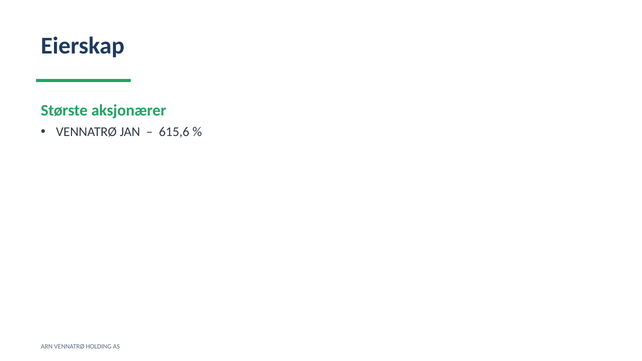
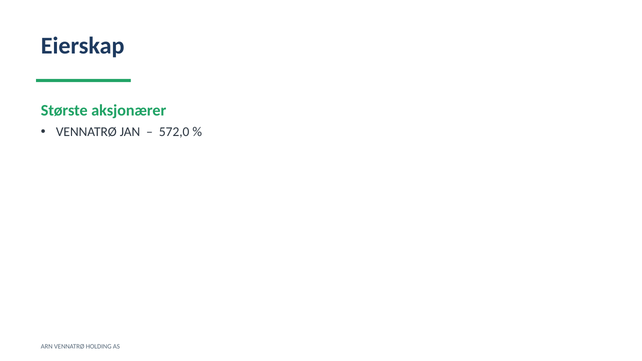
615,6: 615,6 -> 572,0
